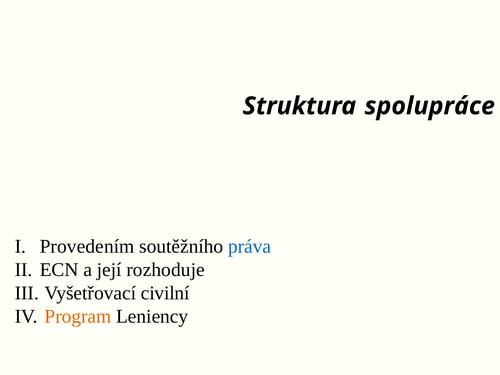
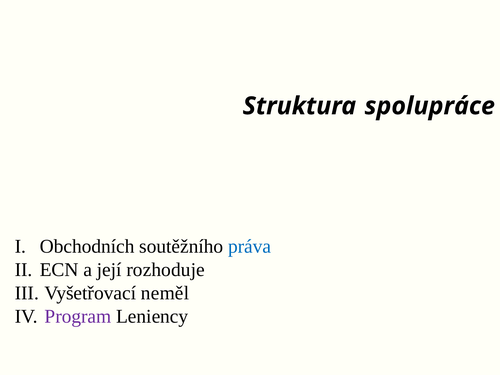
Provedením: Provedením -> Obchodních
civilní: civilní -> neměl
Program colour: orange -> purple
